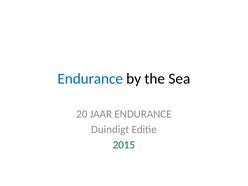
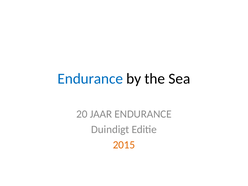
2015 colour: green -> orange
